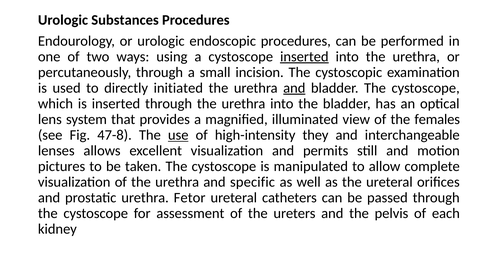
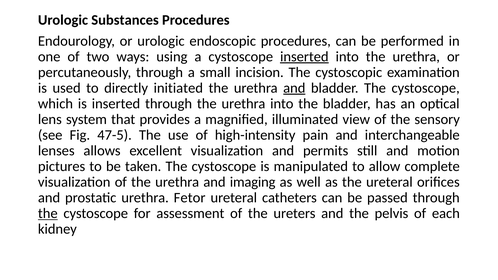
females: females -> sensory
47-8: 47-8 -> 47-5
use underline: present -> none
they: they -> pain
specific: specific -> imaging
the at (48, 214) underline: none -> present
